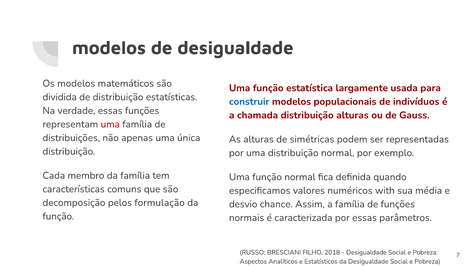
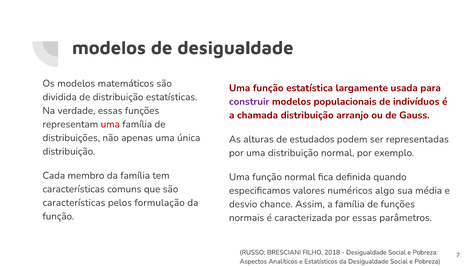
construir colour: blue -> purple
distribuição alturas: alturas -> arranjo
simétricas: simétricas -> estudados
with: with -> algo
decomposição at (74, 202): decomposição -> características
